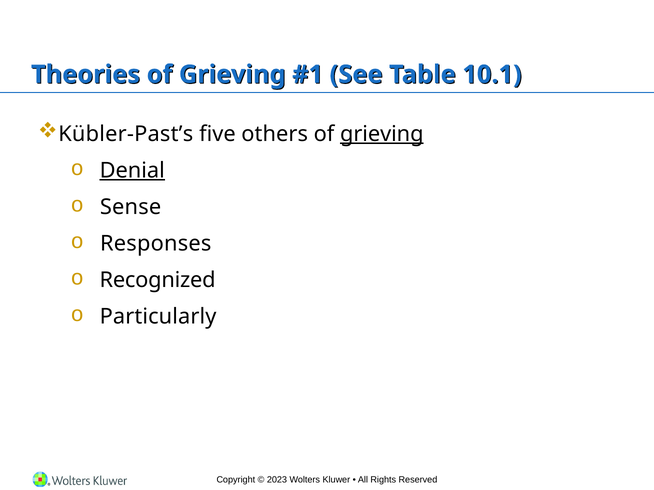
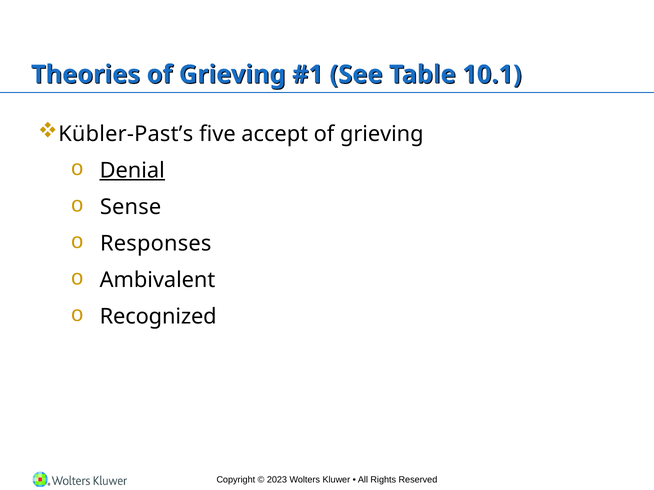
others: others -> accept
grieving at (382, 134) underline: present -> none
Recognized: Recognized -> Ambivalent
Particularly: Particularly -> Recognized
